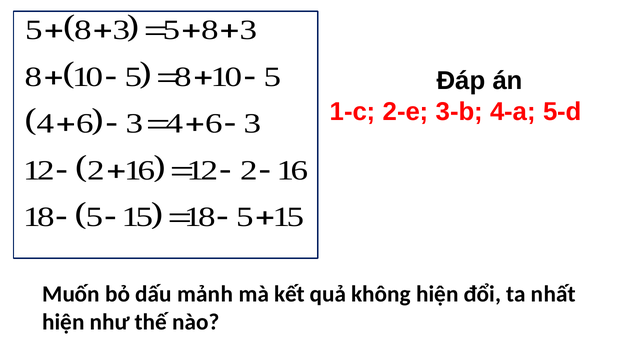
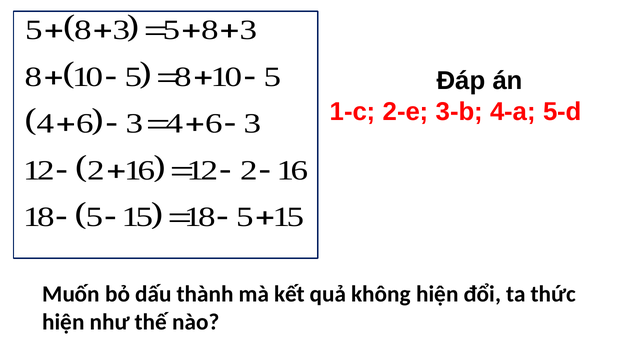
mảnh: mảnh -> thành
nhất: nhất -> thức
